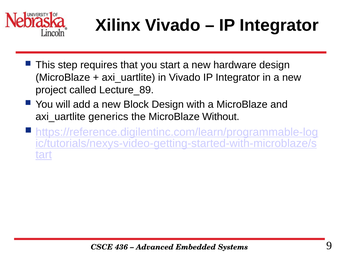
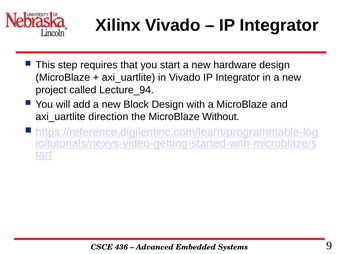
Lecture_89: Lecture_89 -> Lecture_94
generics: generics -> direction
